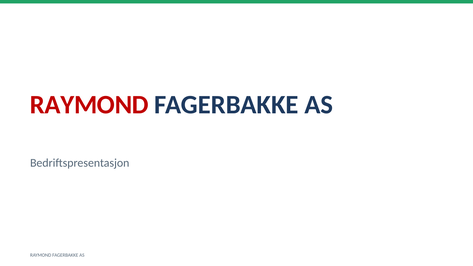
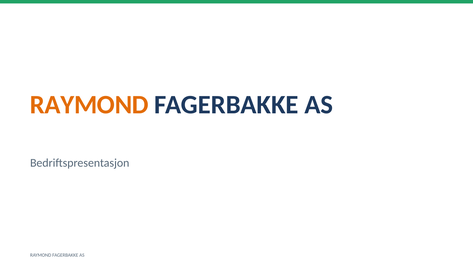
RAYMOND at (89, 105) colour: red -> orange
